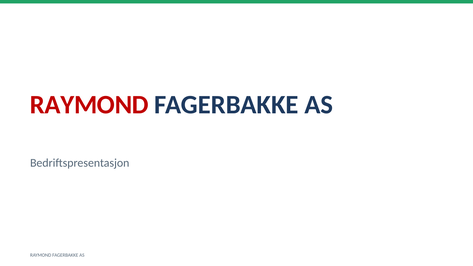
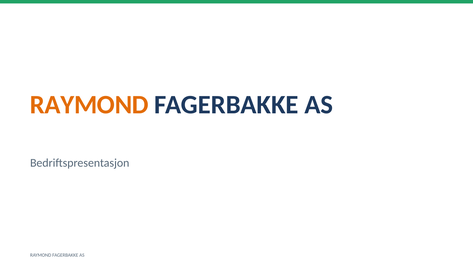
RAYMOND at (89, 105) colour: red -> orange
